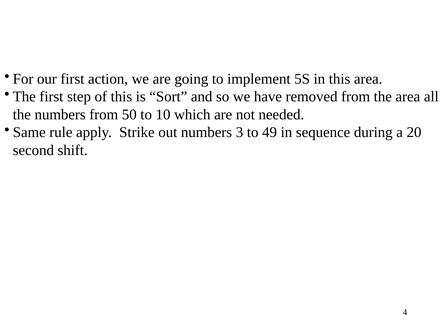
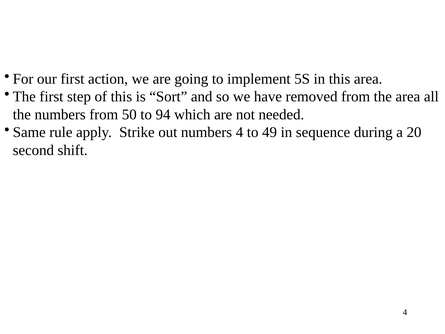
10: 10 -> 94
numbers 3: 3 -> 4
